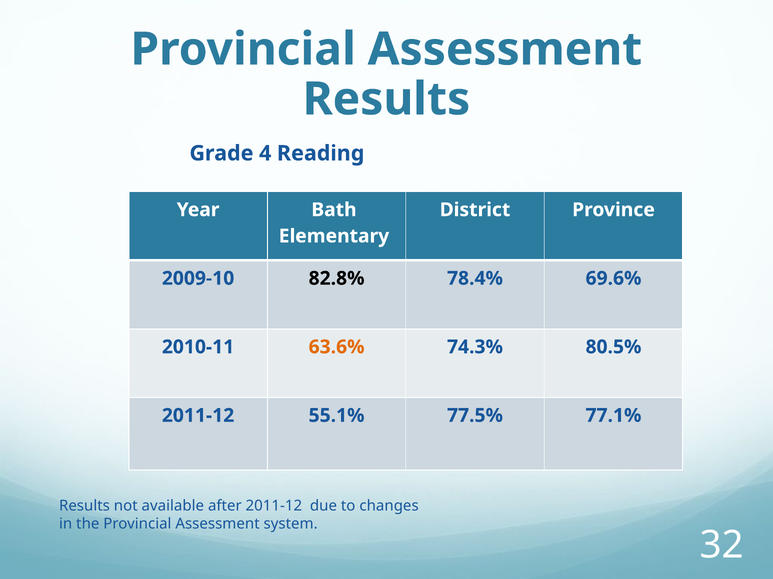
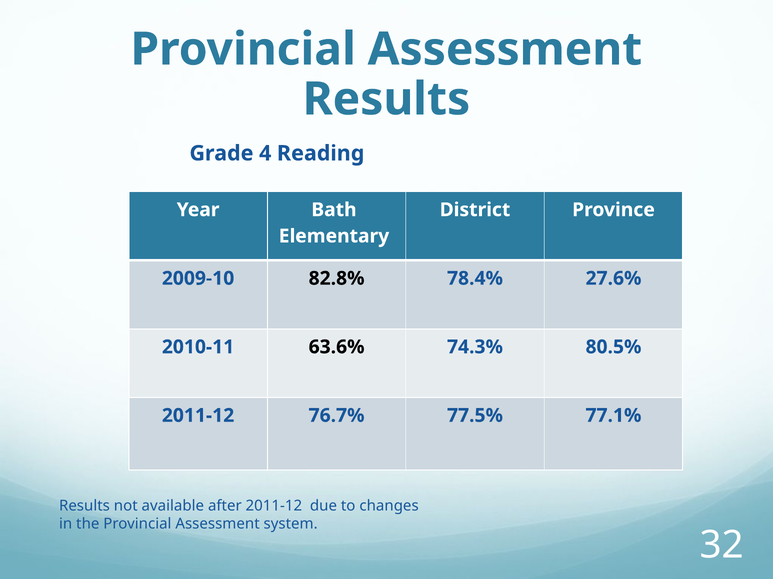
69.6%: 69.6% -> 27.6%
63.6% colour: orange -> black
55.1%: 55.1% -> 76.7%
